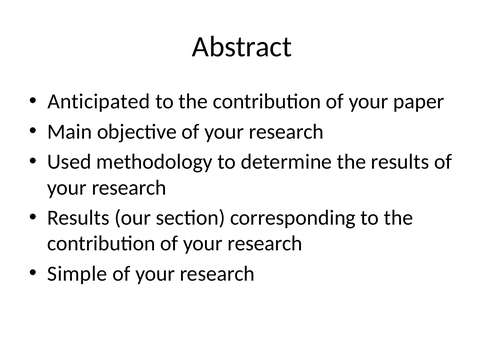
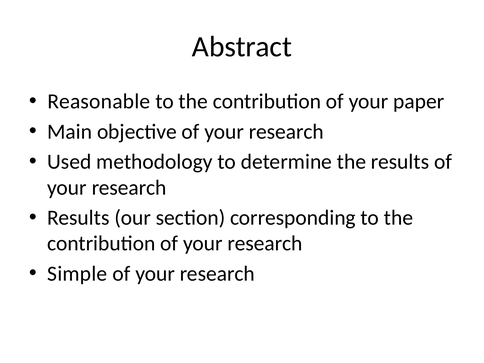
Anticipated: Anticipated -> Reasonable
